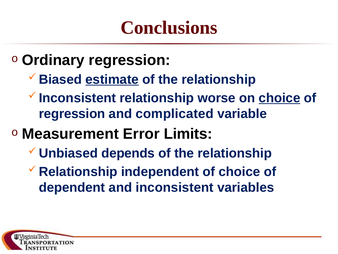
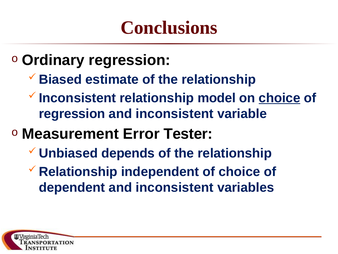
estimate underline: present -> none
worse: worse -> model
complicated at (175, 114): complicated -> inconsistent
Limits: Limits -> Tester
